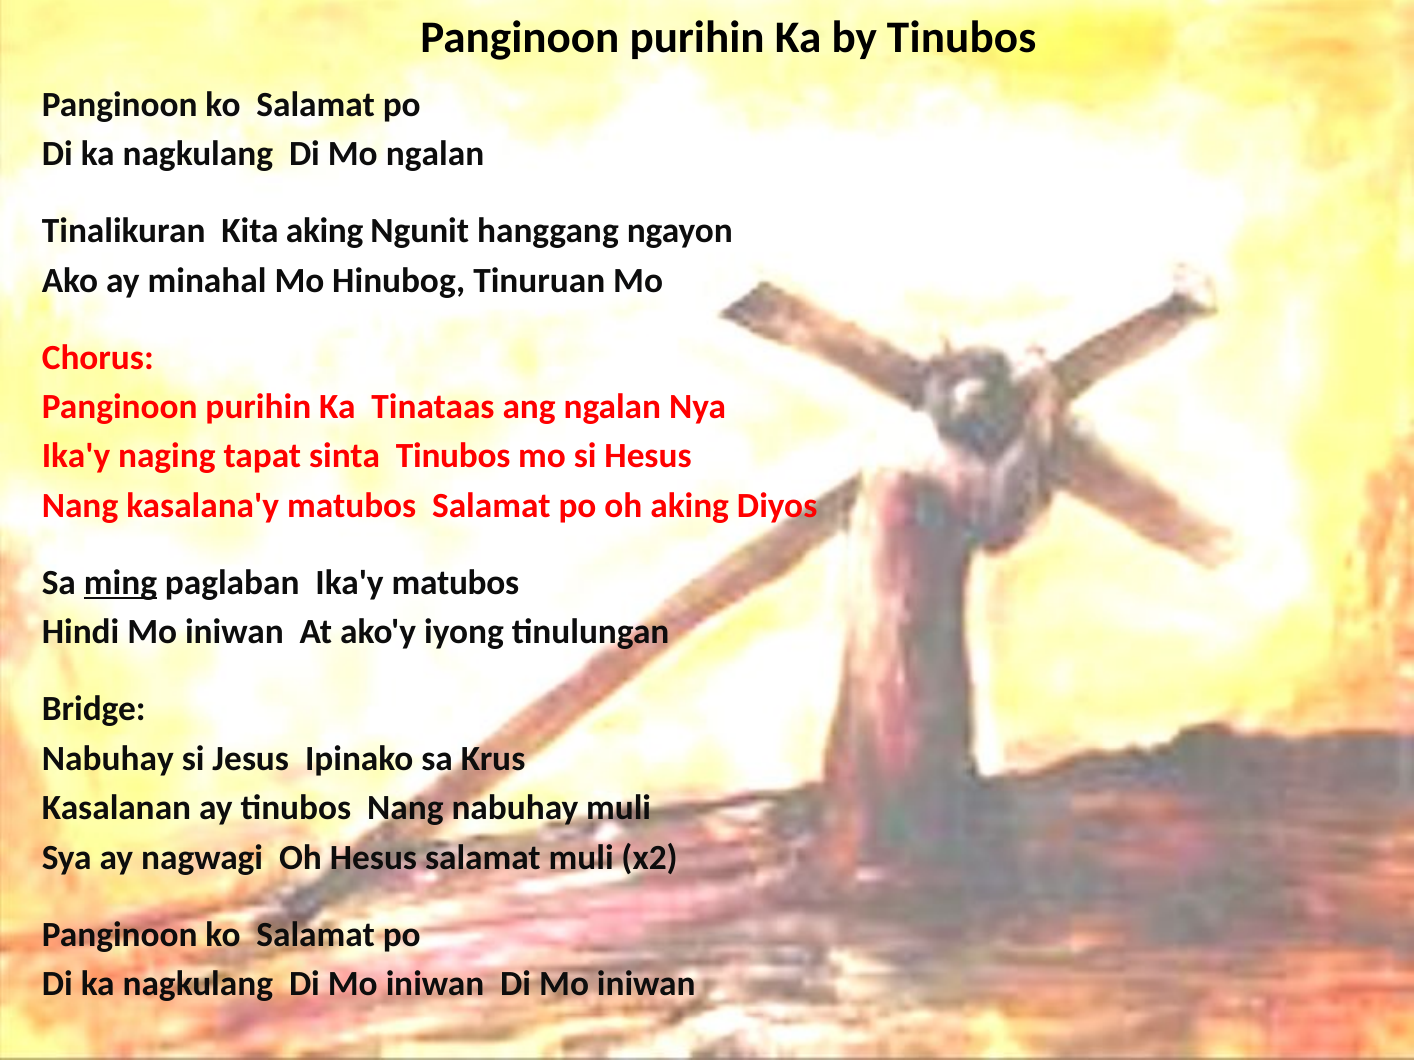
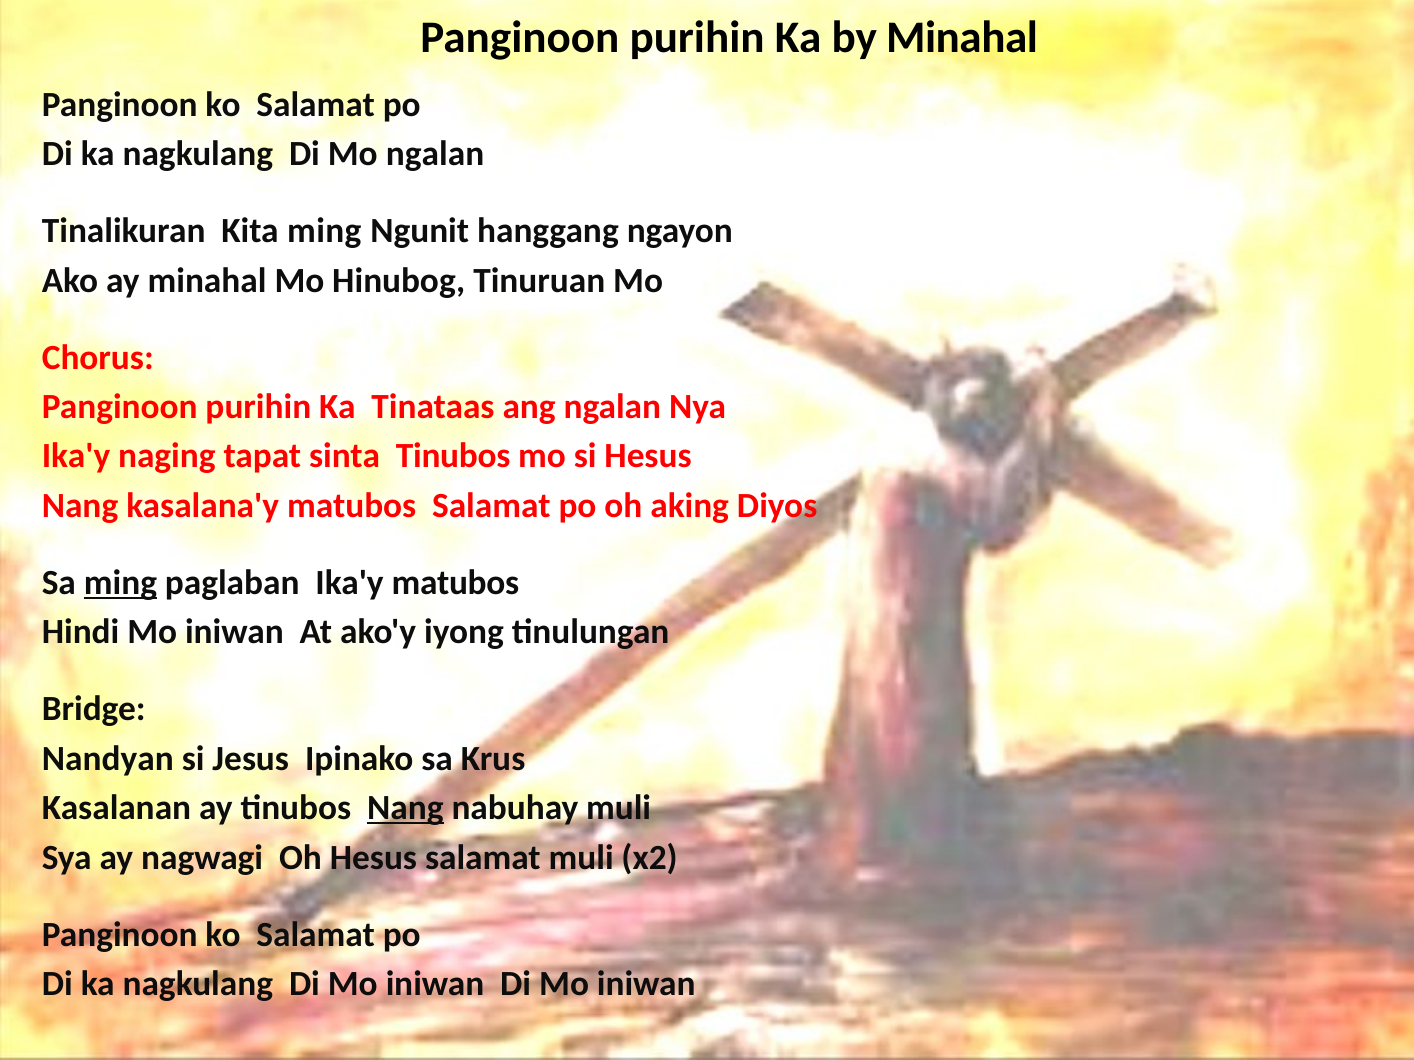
by Tinubos: Tinubos -> Minahal
Kita aking: aking -> ming
Nabuhay at (108, 759): Nabuhay -> Nandyan
Nang at (405, 809) underline: none -> present
